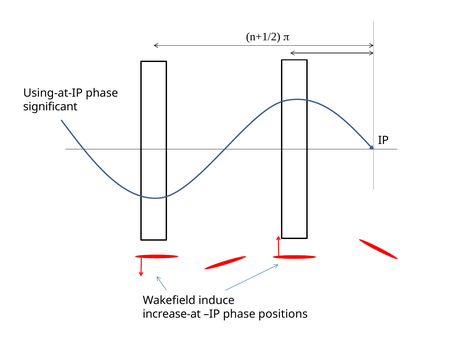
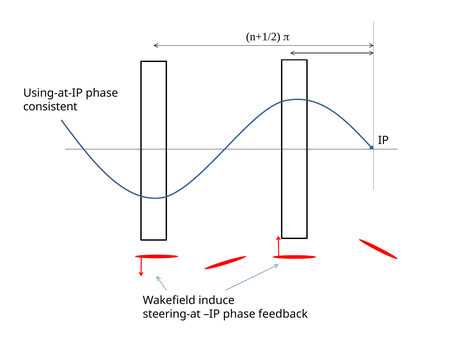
significant: significant -> consistent
increase-at: increase-at -> steering-at
positions: positions -> feedback
